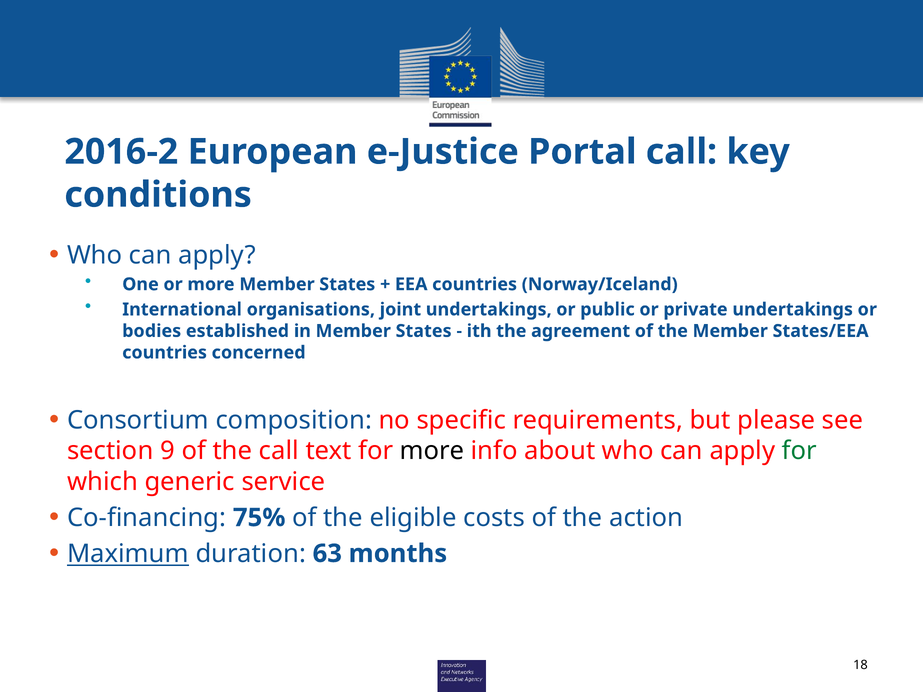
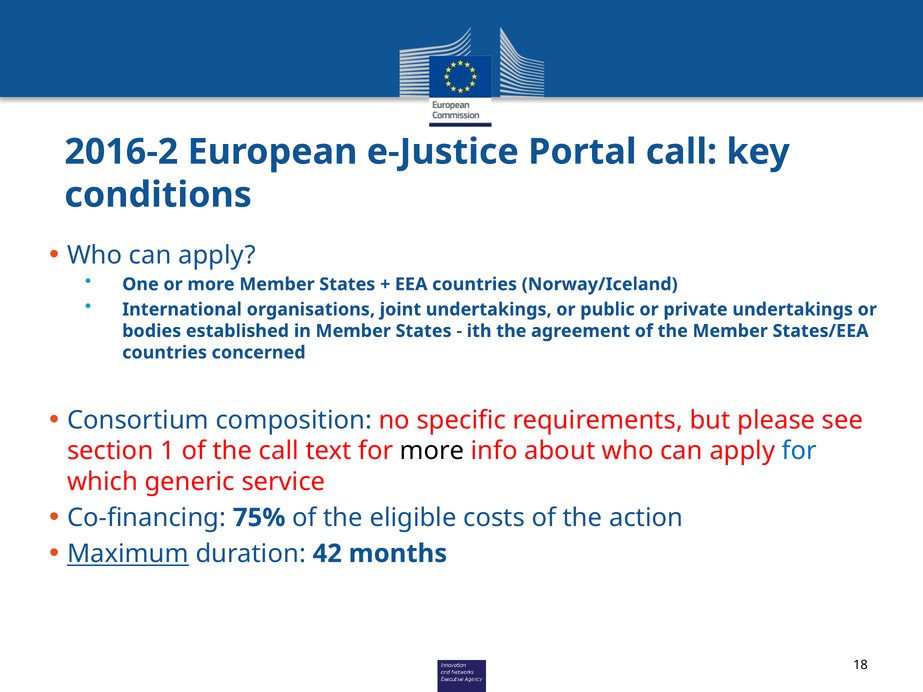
9: 9 -> 1
for at (799, 451) colour: green -> blue
63: 63 -> 42
